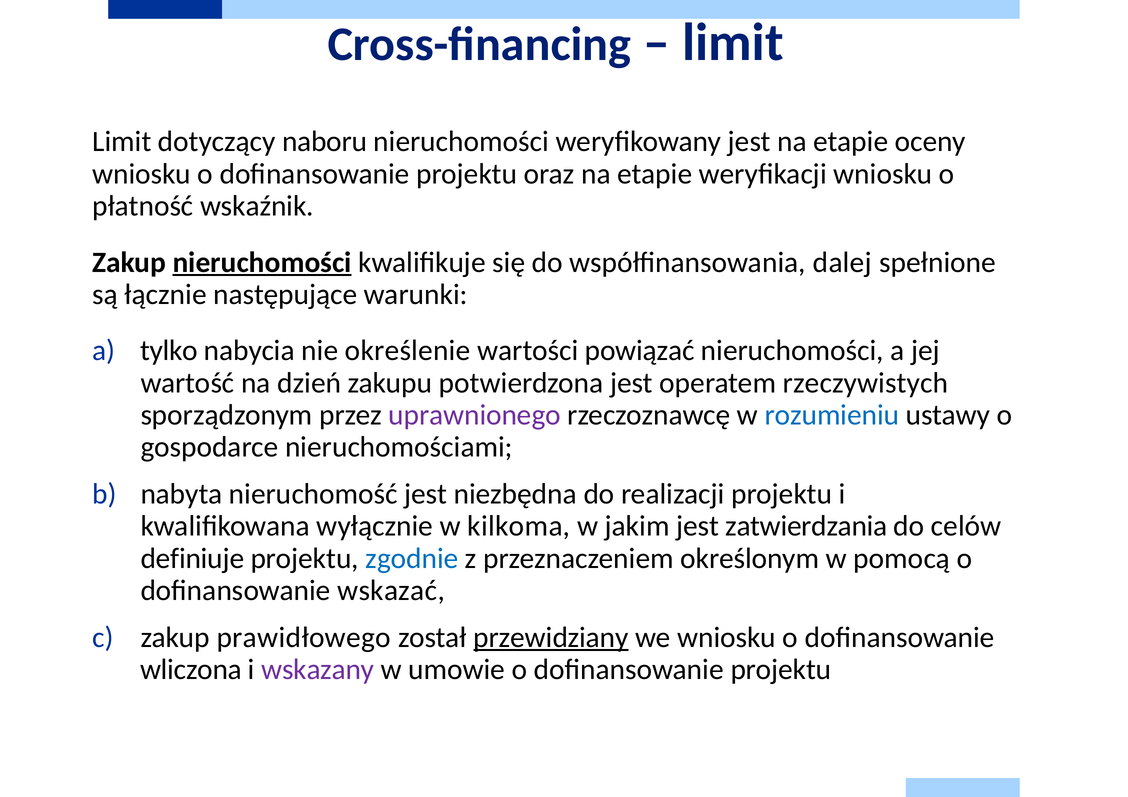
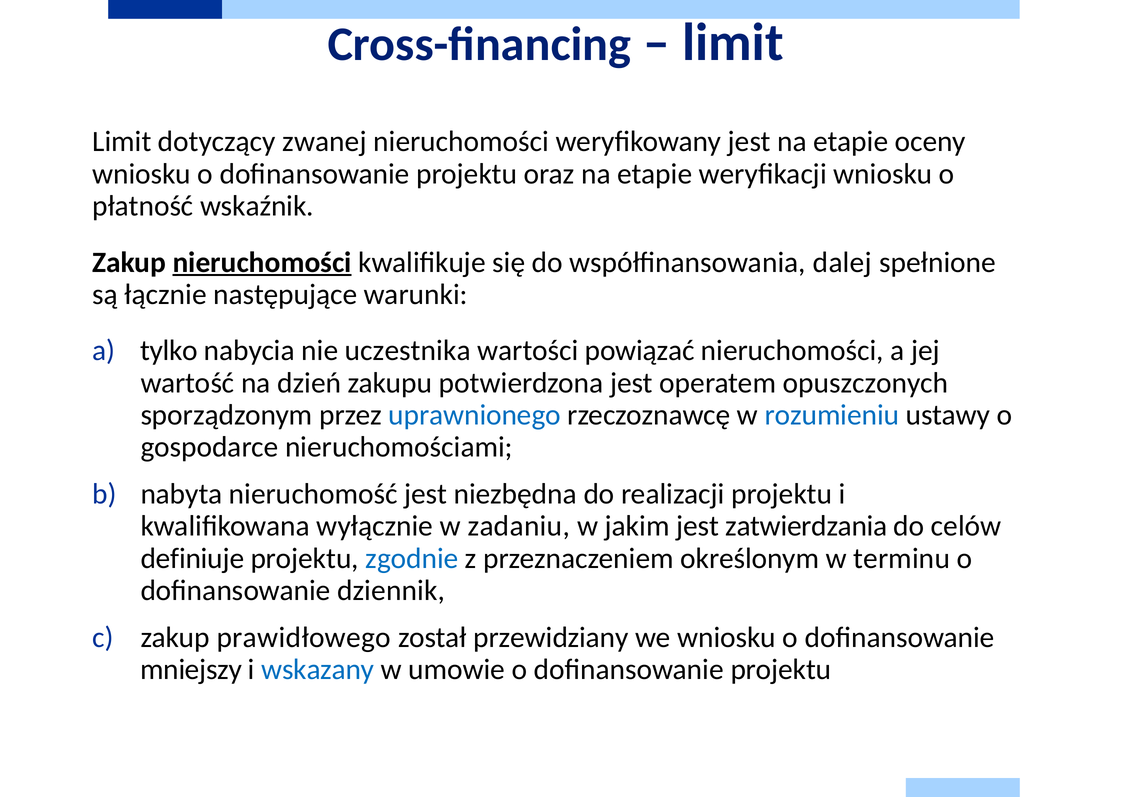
naboru: naboru -> zwanej
określenie: określenie -> uczestnika
rzeczywistych: rzeczywistych -> opuszczonych
uprawnionego colour: purple -> blue
kilkoma: kilkoma -> zadaniu
pomocą: pomocą -> terminu
wskazać: wskazać -> dziennik
przewidziany underline: present -> none
wliczona: wliczona -> mniejszy
wskazany colour: purple -> blue
